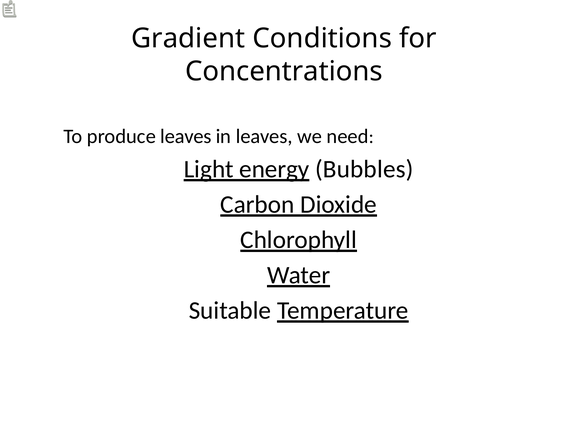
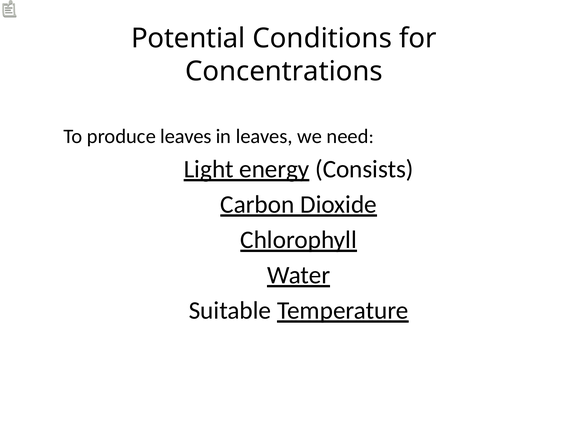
Gradient: Gradient -> Potential
Bubbles: Bubbles -> Consists
